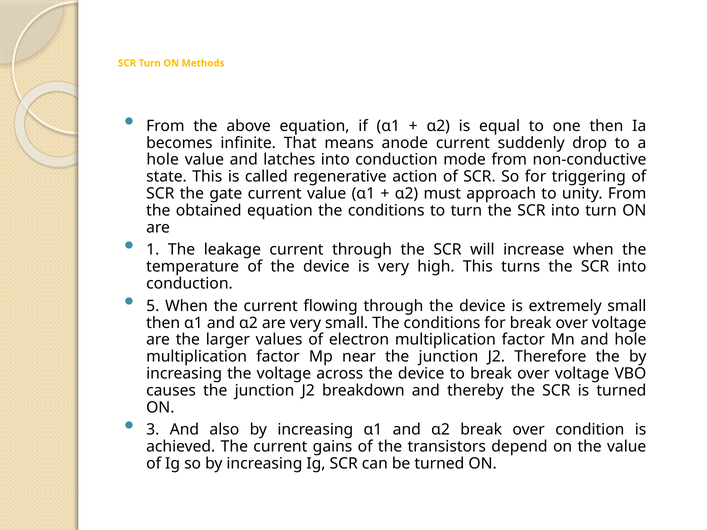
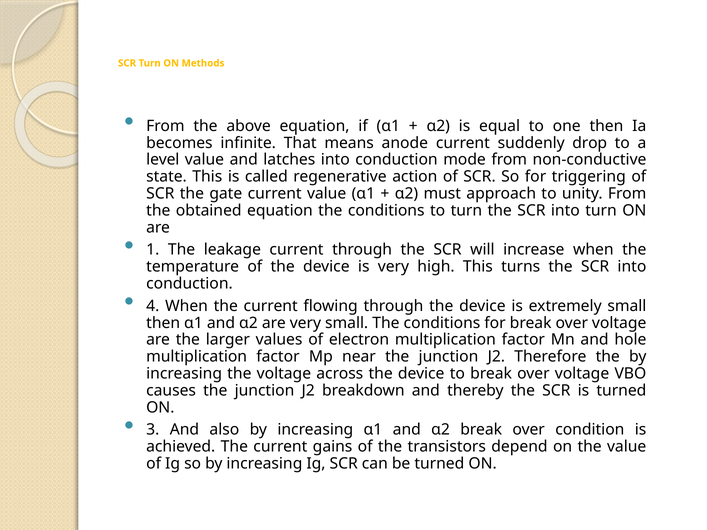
hole at (163, 160): hole -> level
5: 5 -> 4
